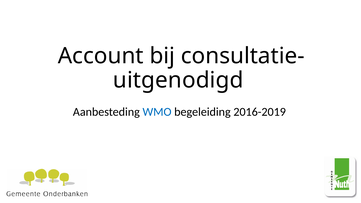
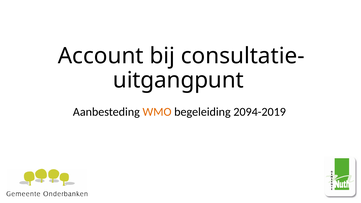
uitgenodigd: uitgenodigd -> uitgangpunt
WMO colour: blue -> orange
2016-2019: 2016-2019 -> 2094-2019
